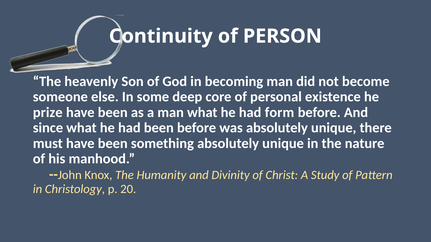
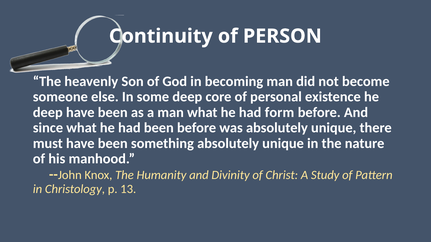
prize at (48, 113): prize -> deep
20: 20 -> 13
